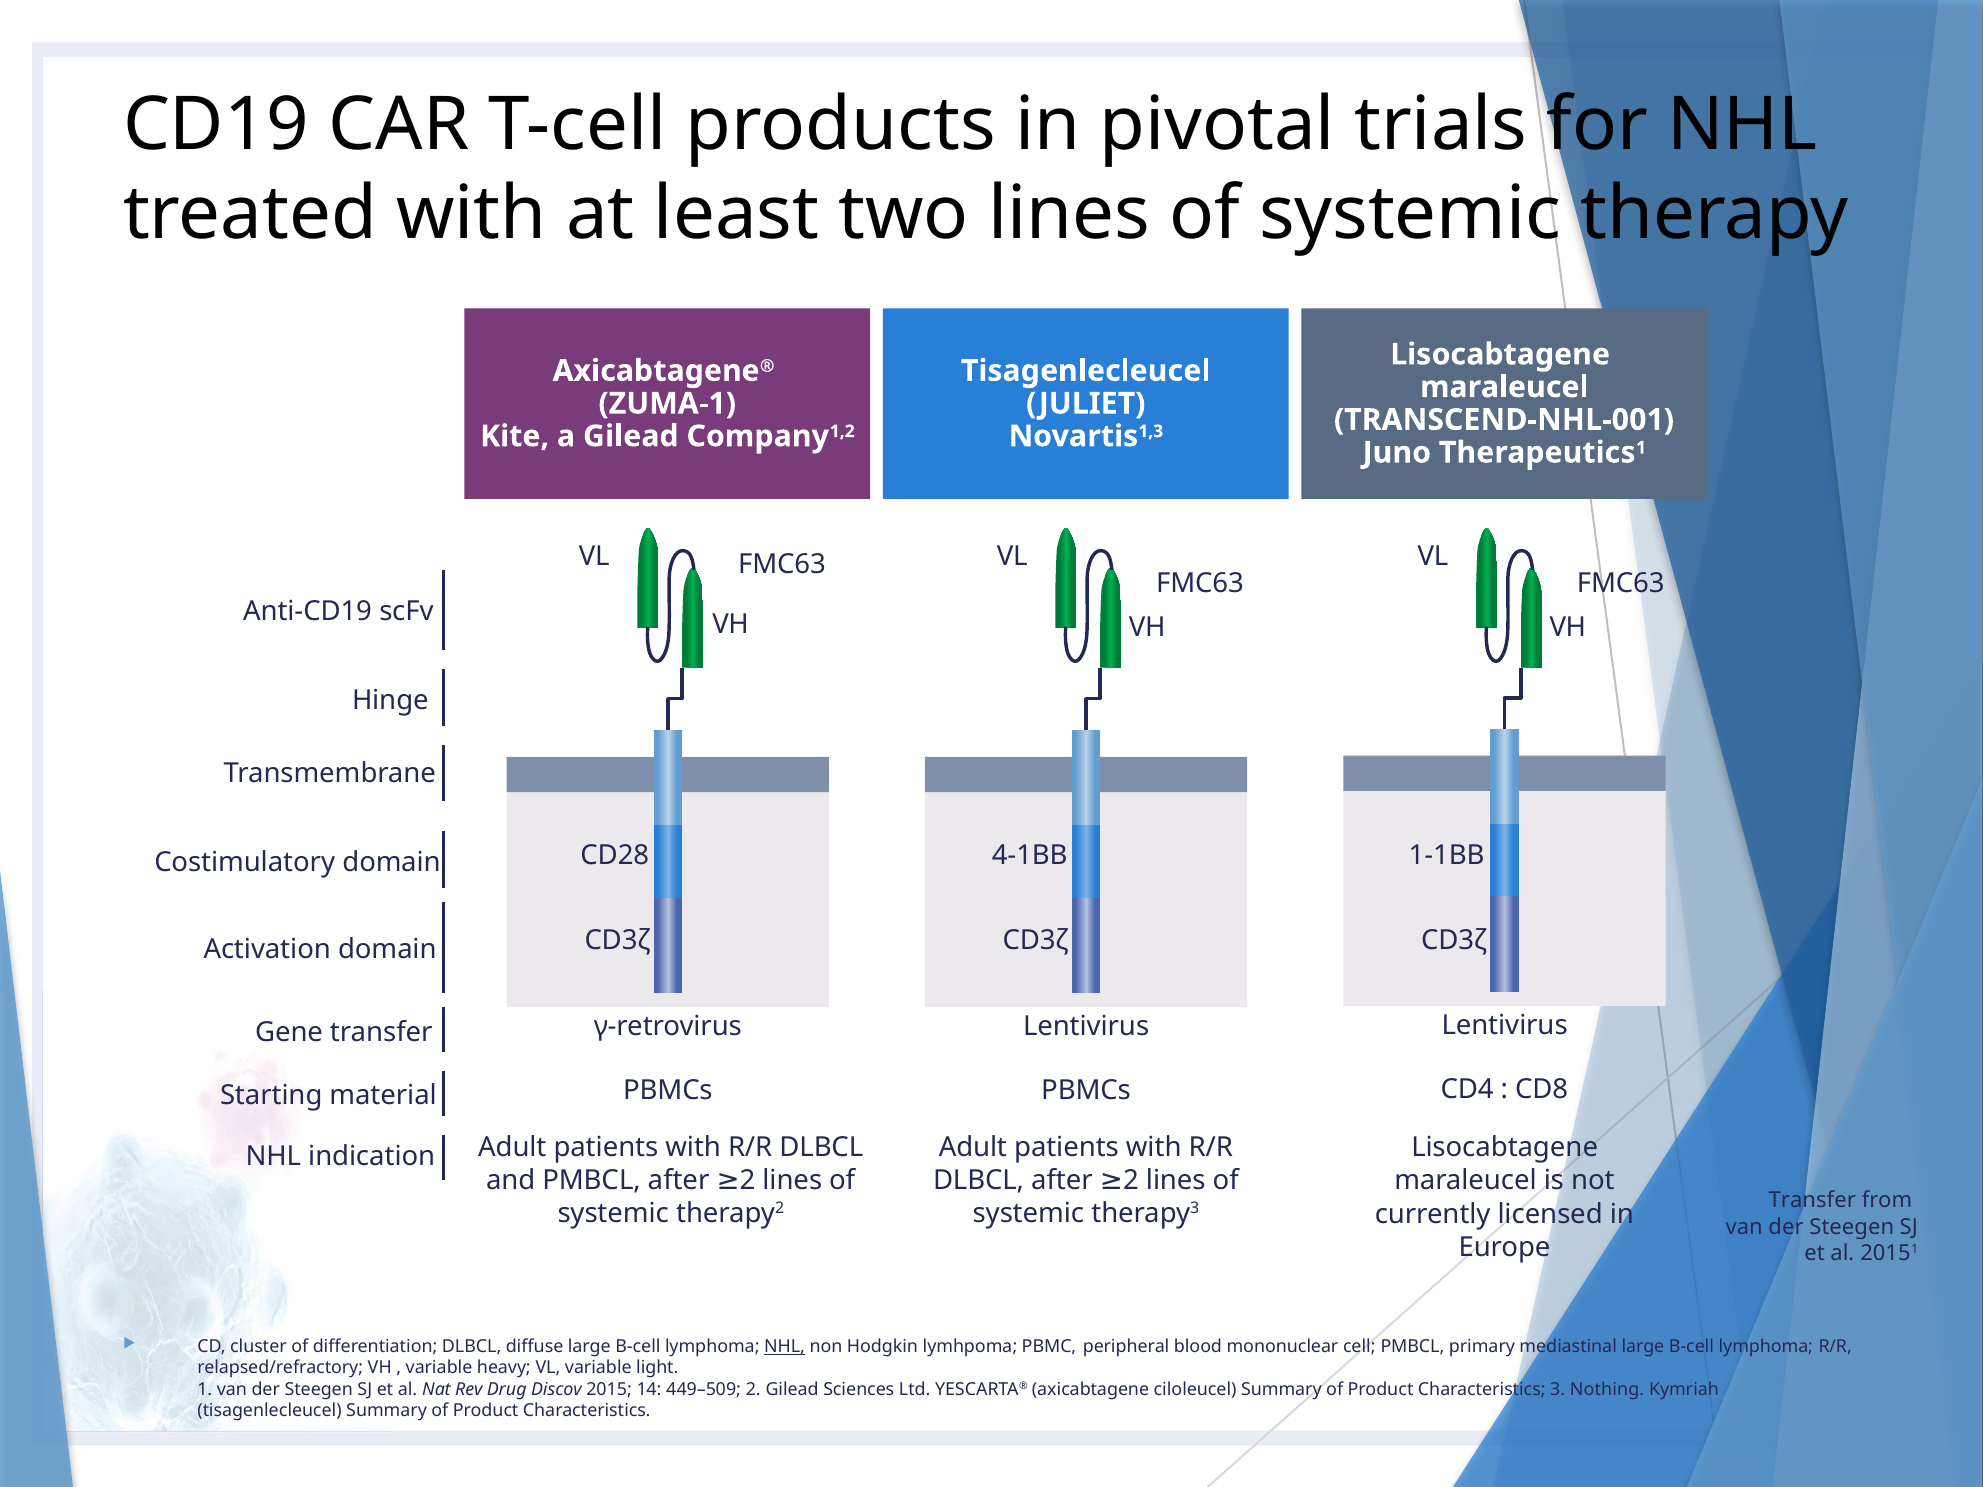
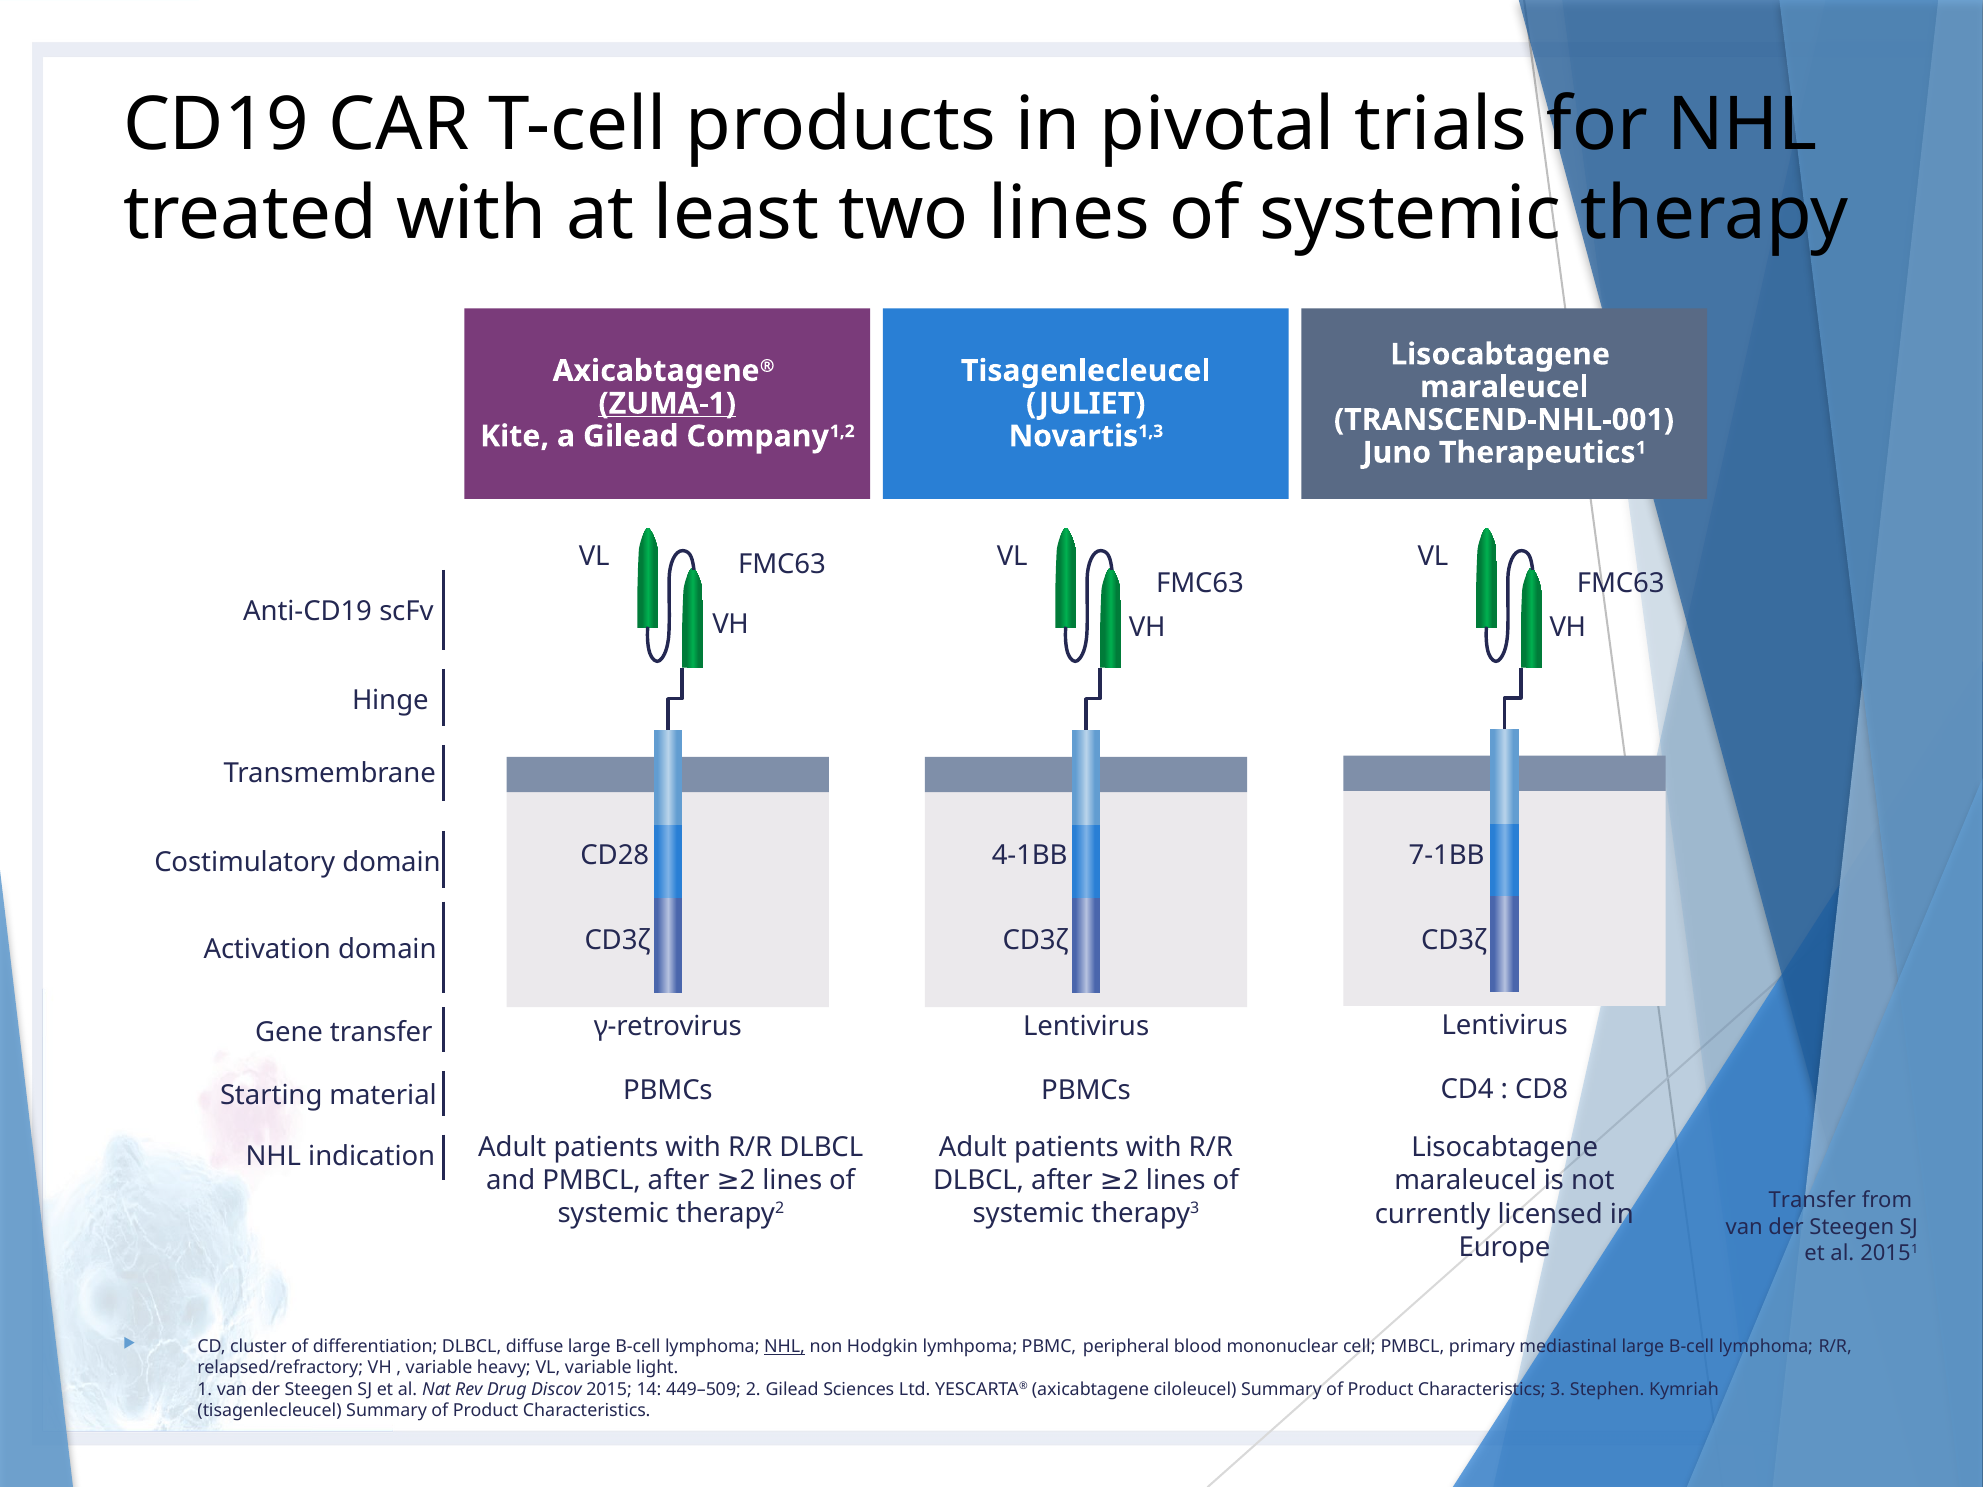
ZUMA-1 underline: none -> present
1-1BB: 1-1BB -> 7-1BB
Nothing: Nothing -> Stephen
